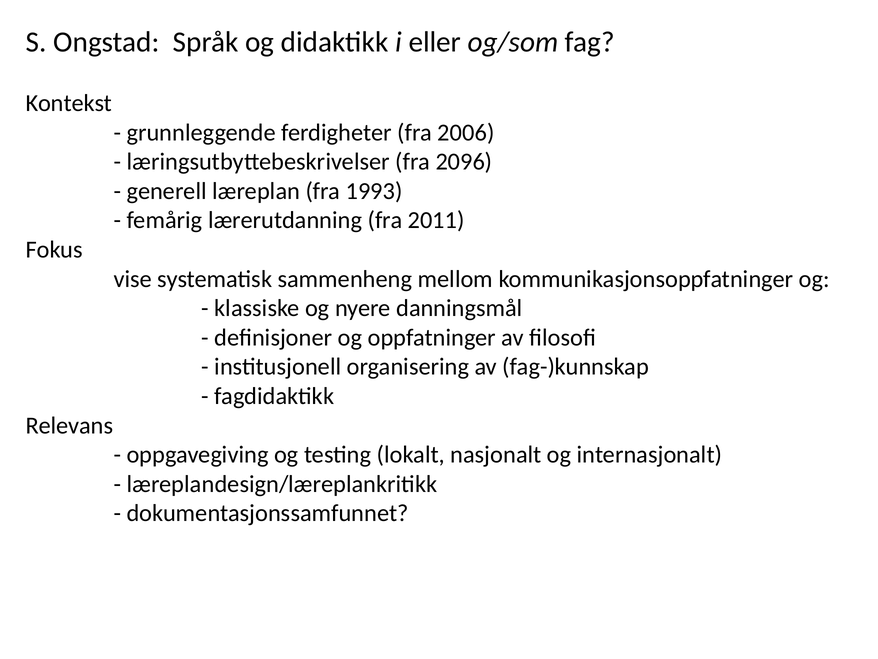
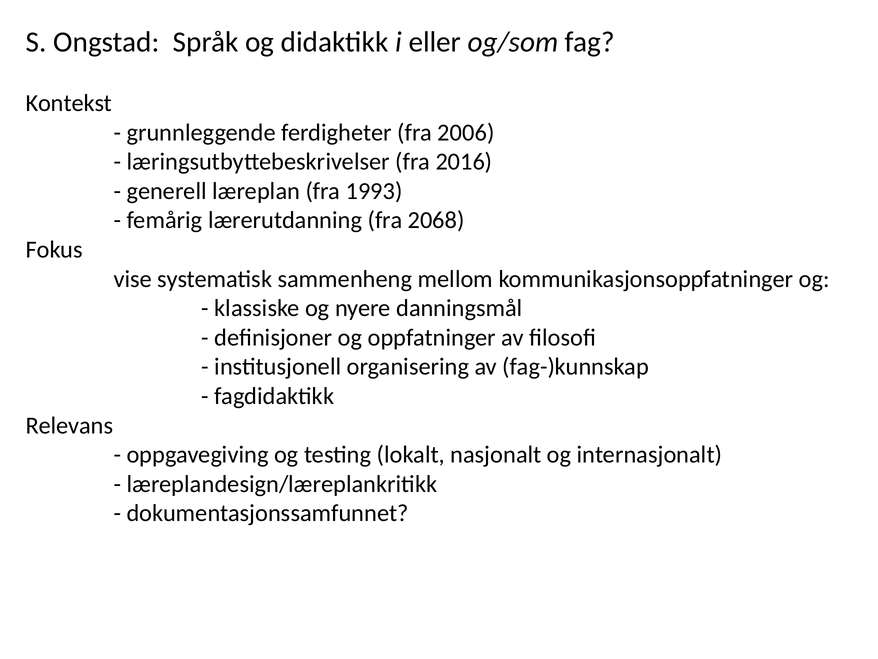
2096: 2096 -> 2016
2011: 2011 -> 2068
